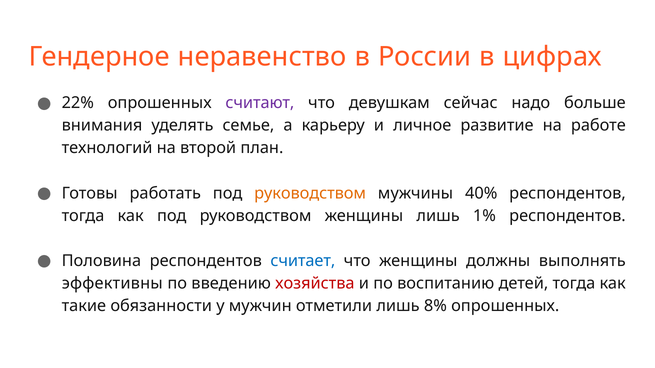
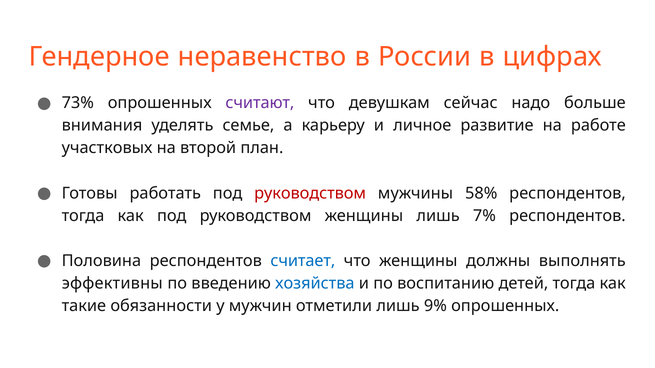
22%: 22% -> 73%
технологий: технологий -> участковых
руководством at (310, 193) colour: orange -> red
40%: 40% -> 58%
1%: 1% -> 7%
хозяйства colour: red -> blue
8%: 8% -> 9%
